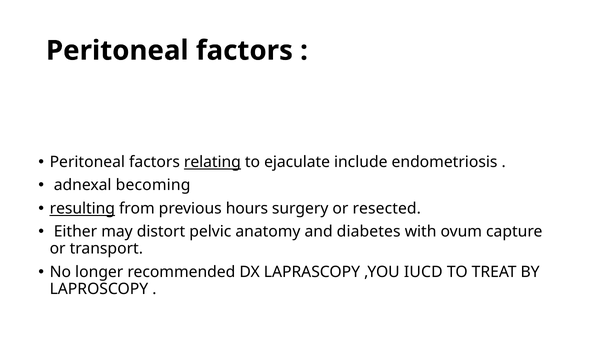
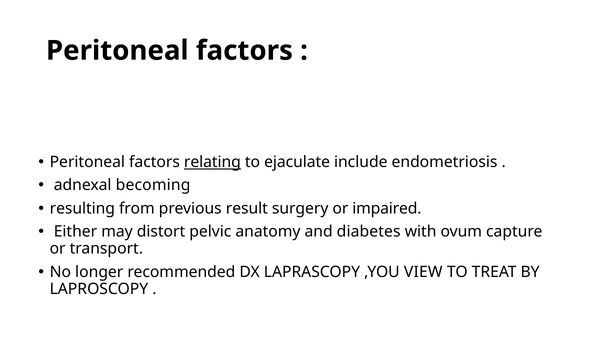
resulting underline: present -> none
hours: hours -> result
resected: resected -> impaired
IUCD: IUCD -> VIEW
